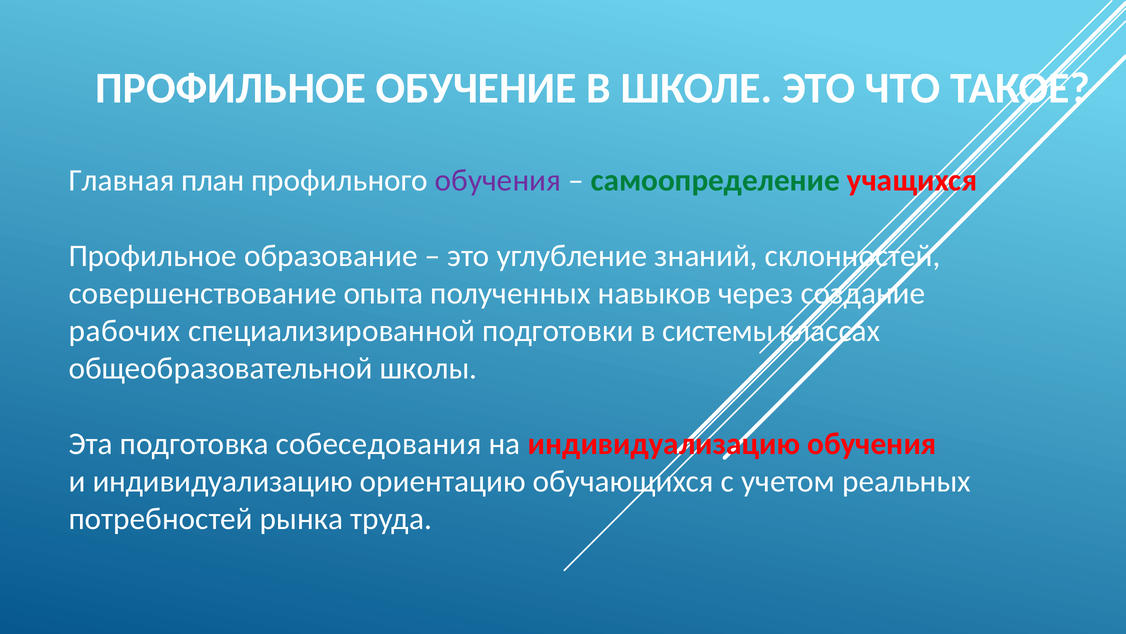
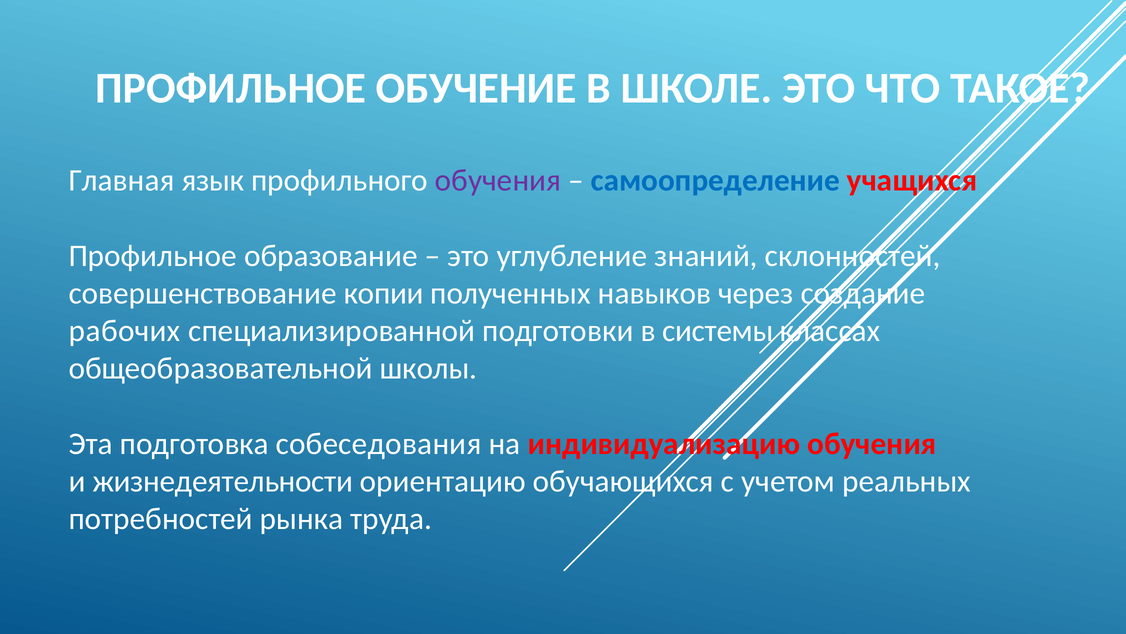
план: план -> язык
самоопределение colour: green -> blue
опыта: опыта -> копии
и индивидуализацию: индивидуализацию -> жизнедеятельности
